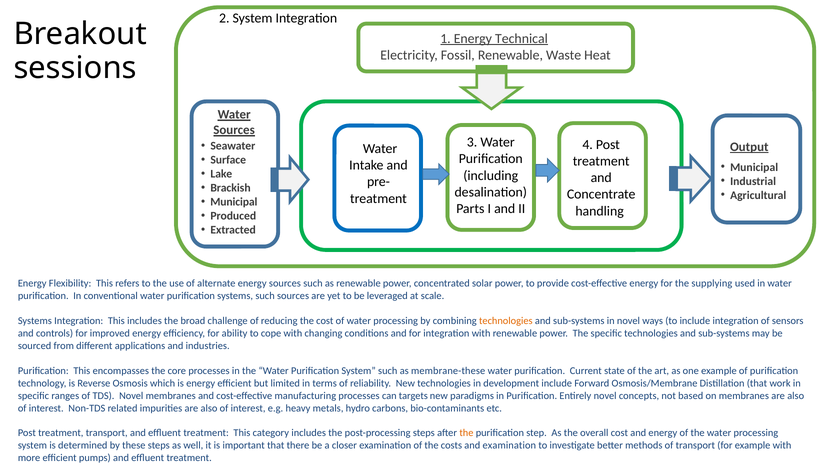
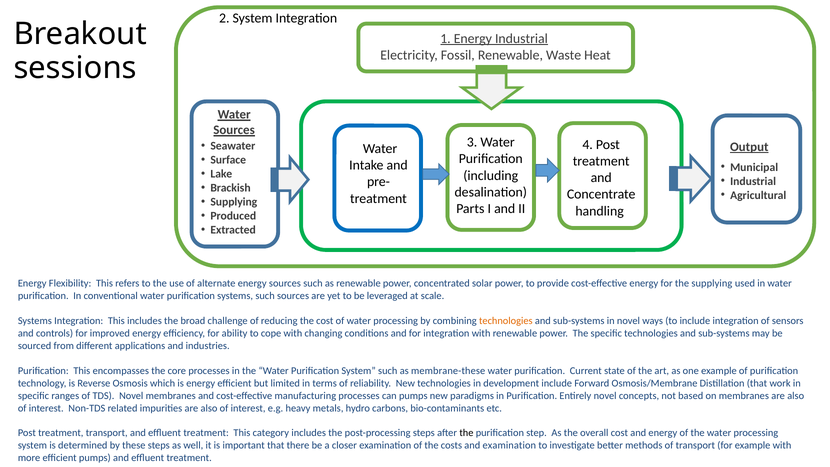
Energy Technical: Technical -> Industrial
Municipal at (234, 202): Municipal -> Supplying
can targets: targets -> pumps
the at (466, 433) colour: orange -> black
